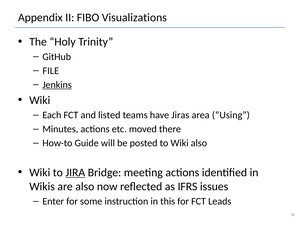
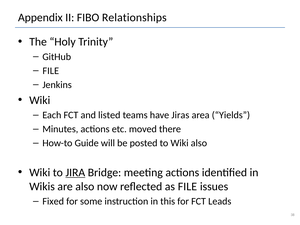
Visualizations: Visualizations -> Relationships
Jenkins underline: present -> none
Using: Using -> Yields
as IFRS: IFRS -> FILE
Enter: Enter -> Fixed
